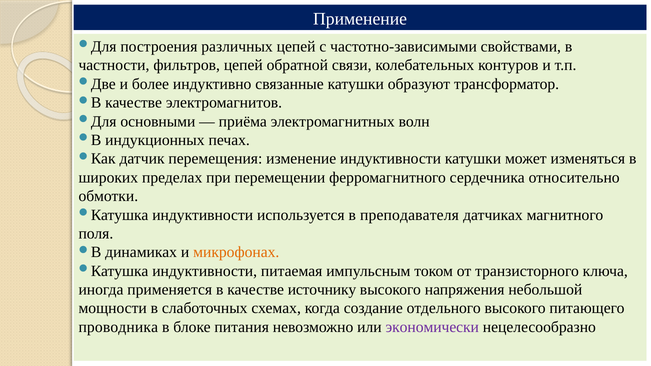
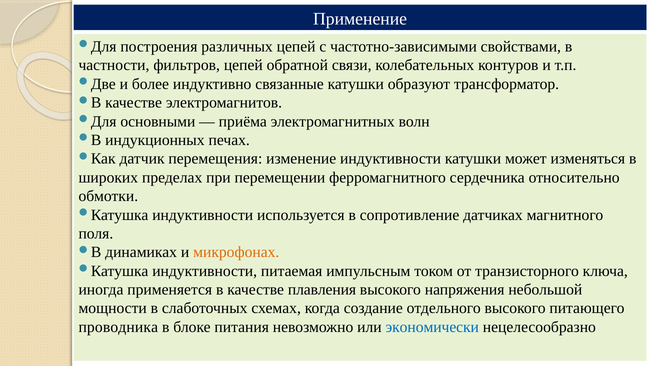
преподавателя: преподавателя -> сопротивление
источнику: источнику -> плавления
экономически colour: purple -> blue
